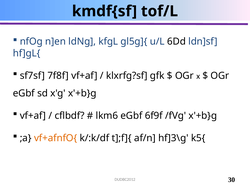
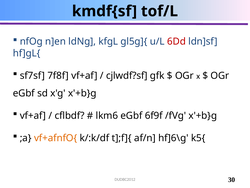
6Dd colour: black -> red
klxrfg?sf: klxrfg?sf -> cjlwdf?sf
hf]3\g: hf]3\g -> hf]6\g
